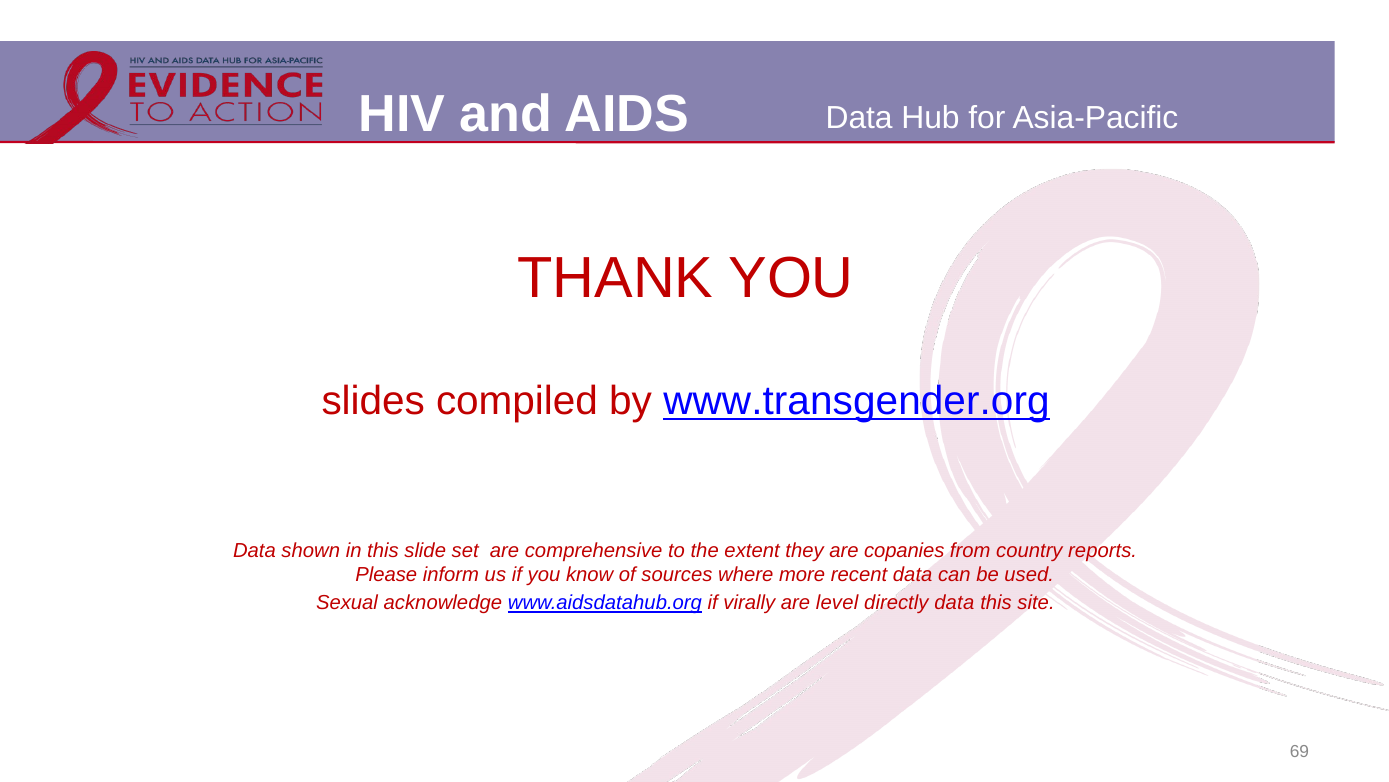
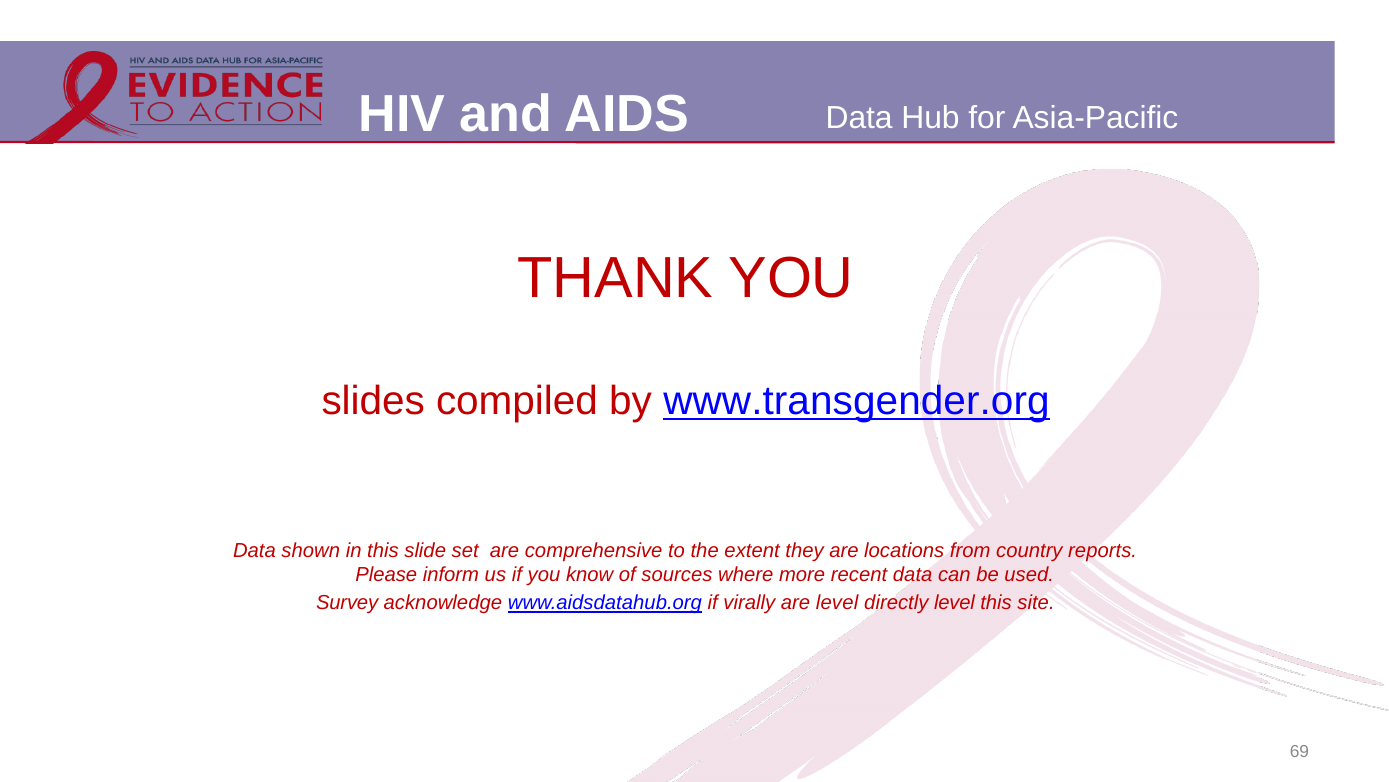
copanies: copanies -> locations
Sexual: Sexual -> Survey
directly data: data -> level
